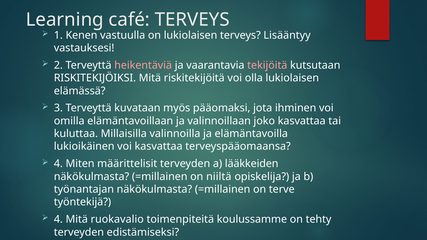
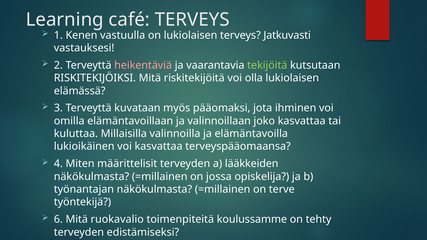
Lisääntyy: Lisääntyy -> Jatkuvasti
tekijöitä colour: pink -> light green
niiltä: niiltä -> jossa
4 at (58, 220): 4 -> 6
